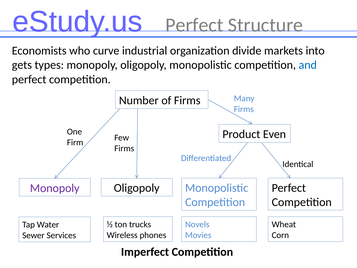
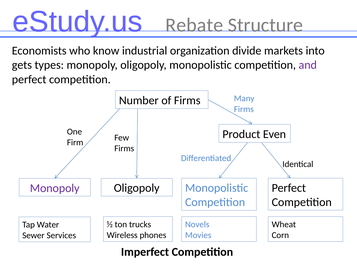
Perfect at (194, 25): Perfect -> Rebate
curve: curve -> know
and colour: blue -> purple
